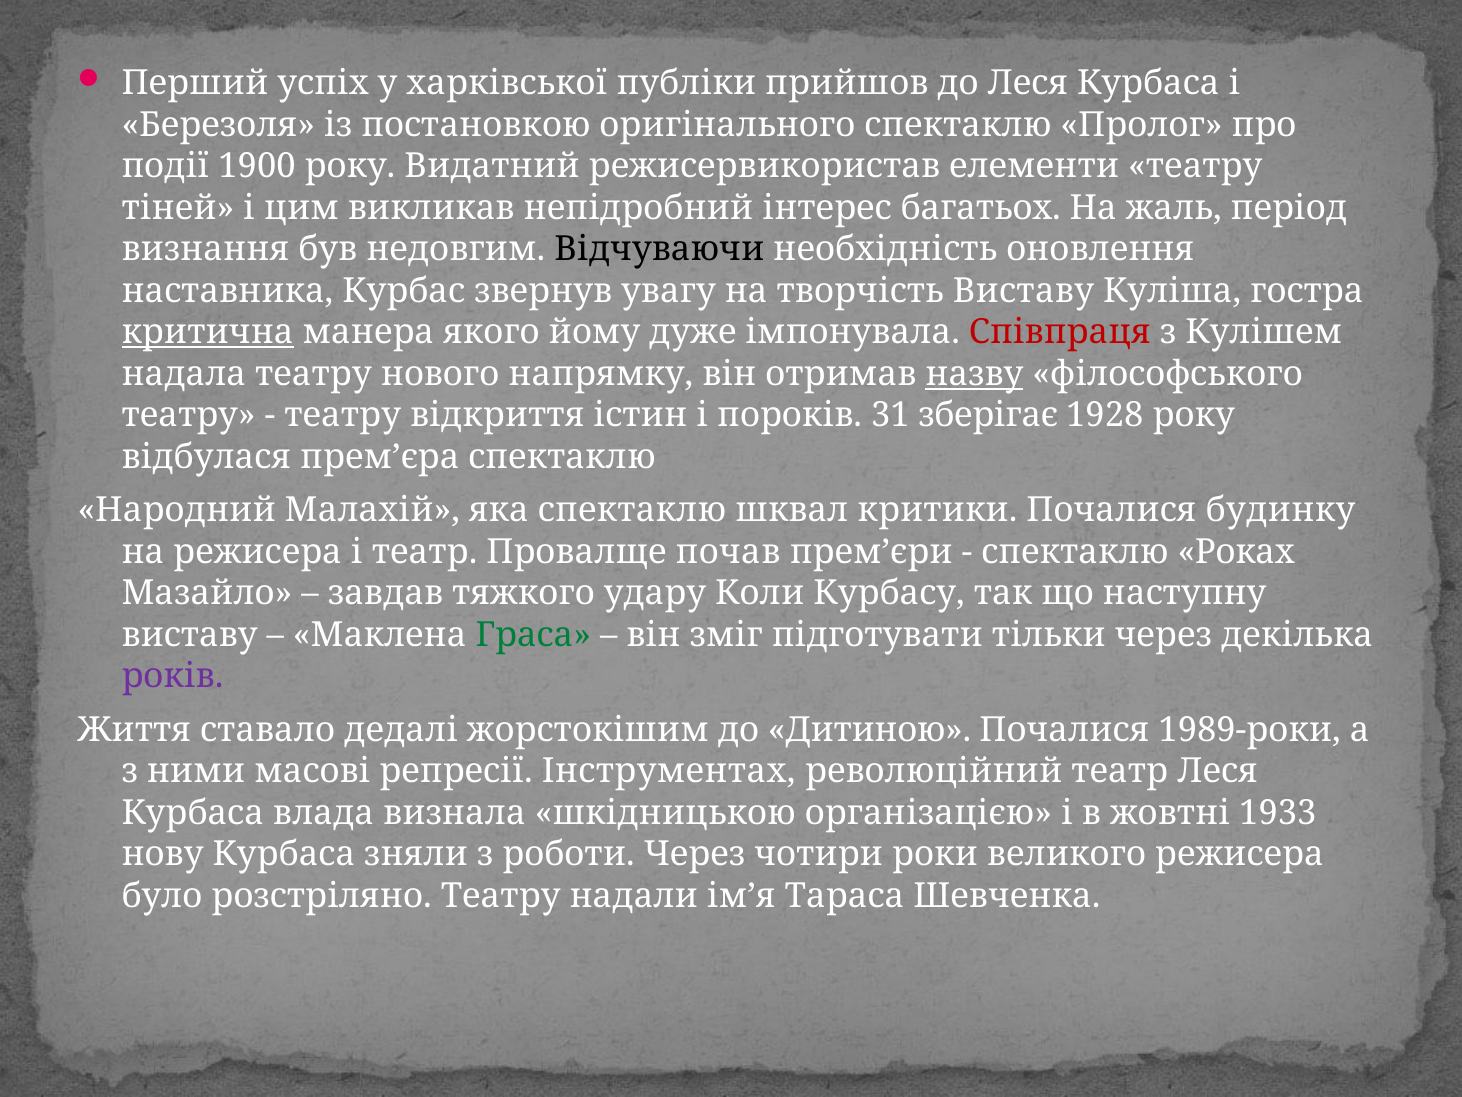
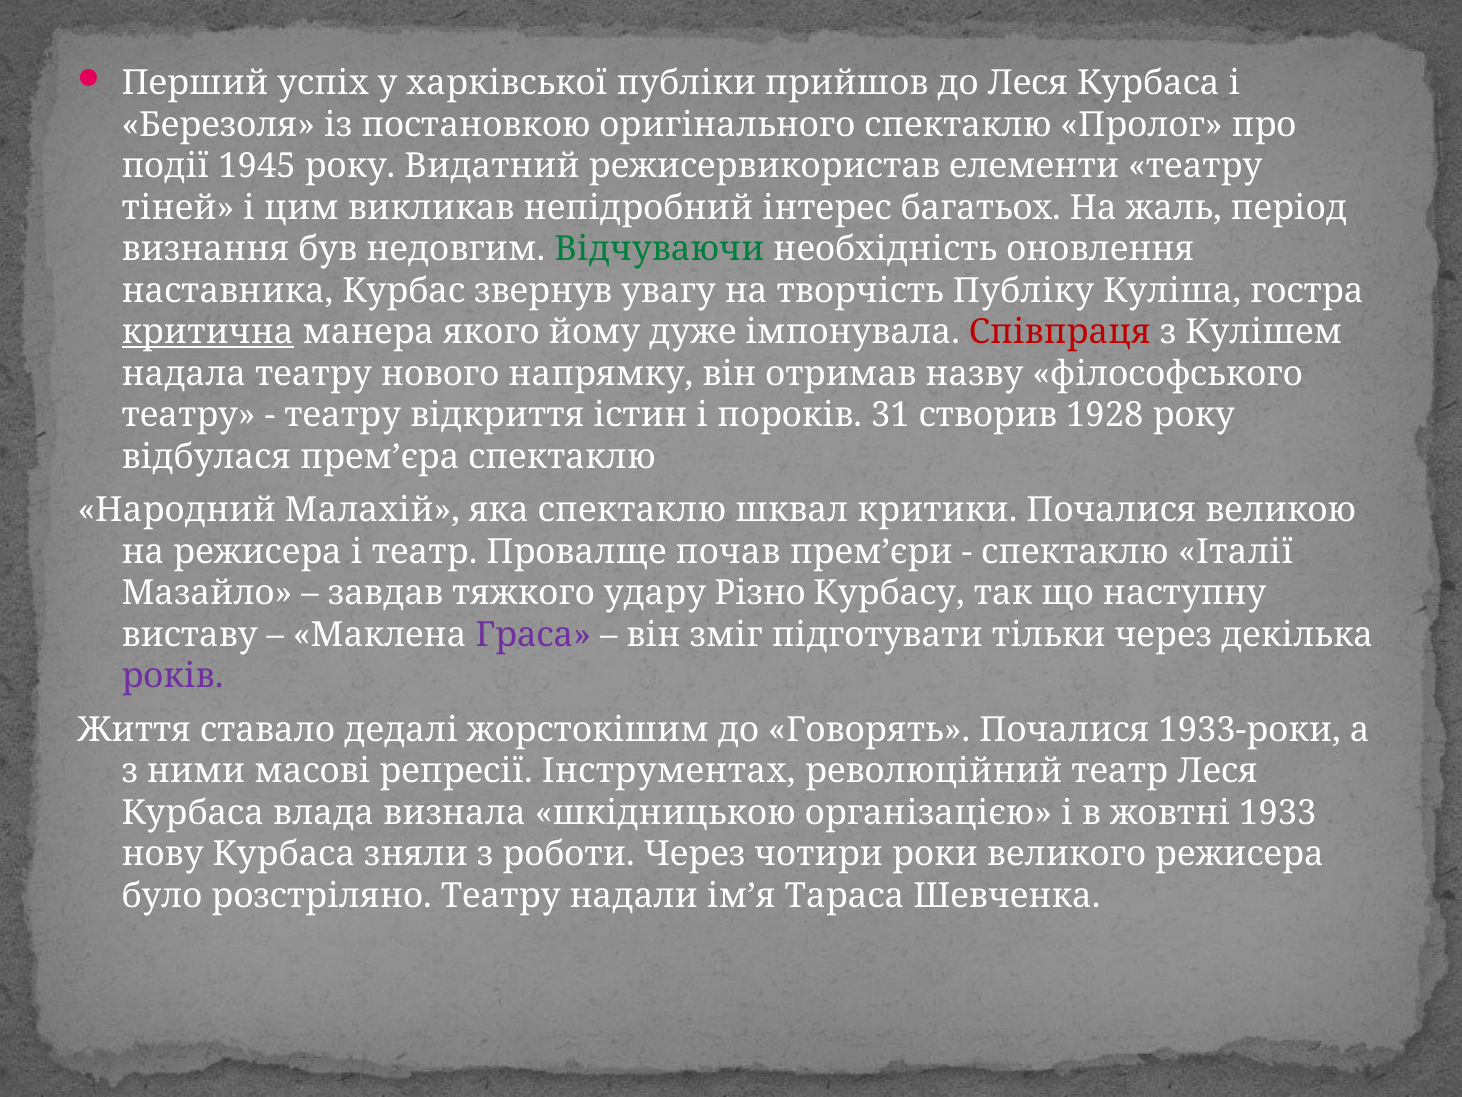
1900: 1900 -> 1945
Відчуваючи colour: black -> green
творчість Виставу: Виставу -> Публіку
назву underline: present -> none
зберігає: зберігає -> створив
будинку: будинку -> великою
Роках: Роках -> Італії
Коли: Коли -> Різно
Граса colour: green -> purple
Дитиною: Дитиною -> Говорять
1989-роки: 1989-роки -> 1933-роки
